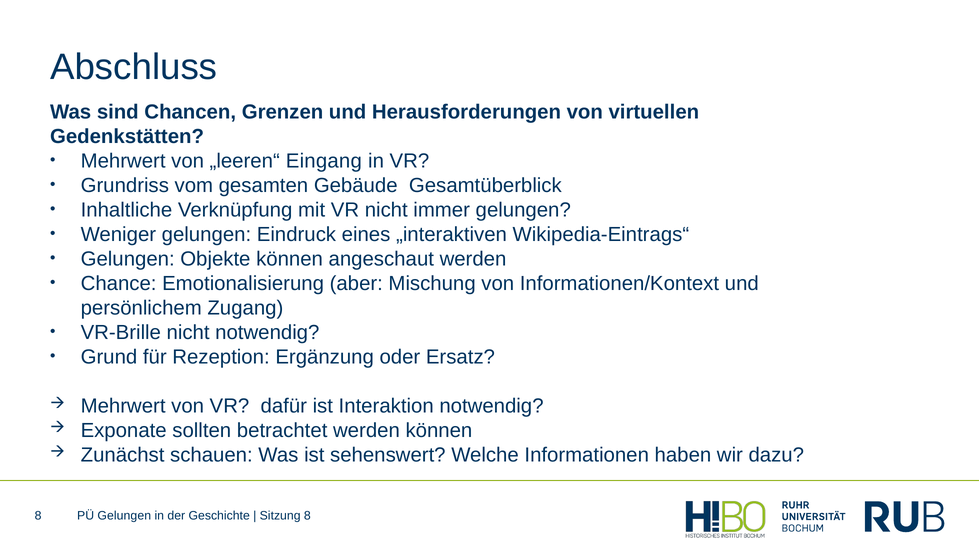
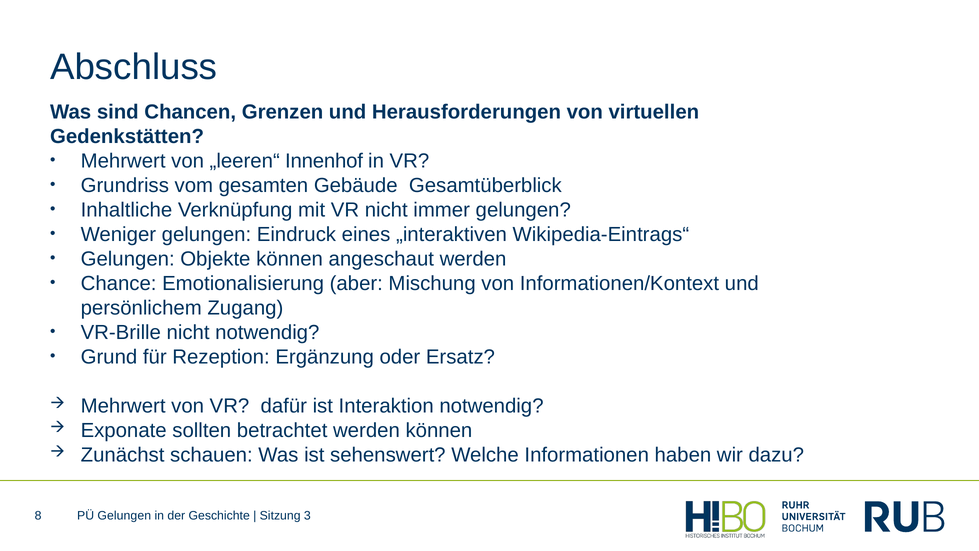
Eingang: Eingang -> Innenhof
Sitzung 8: 8 -> 3
